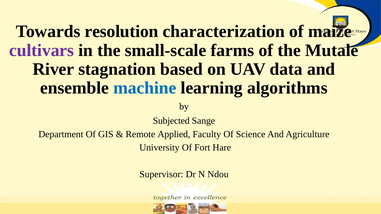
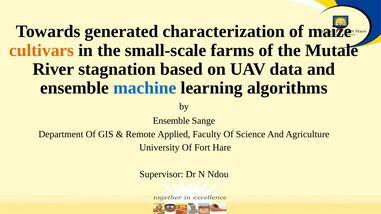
resolution: resolution -> generated
cultivars colour: purple -> orange
Subjected at (171, 121): Subjected -> Ensemble
